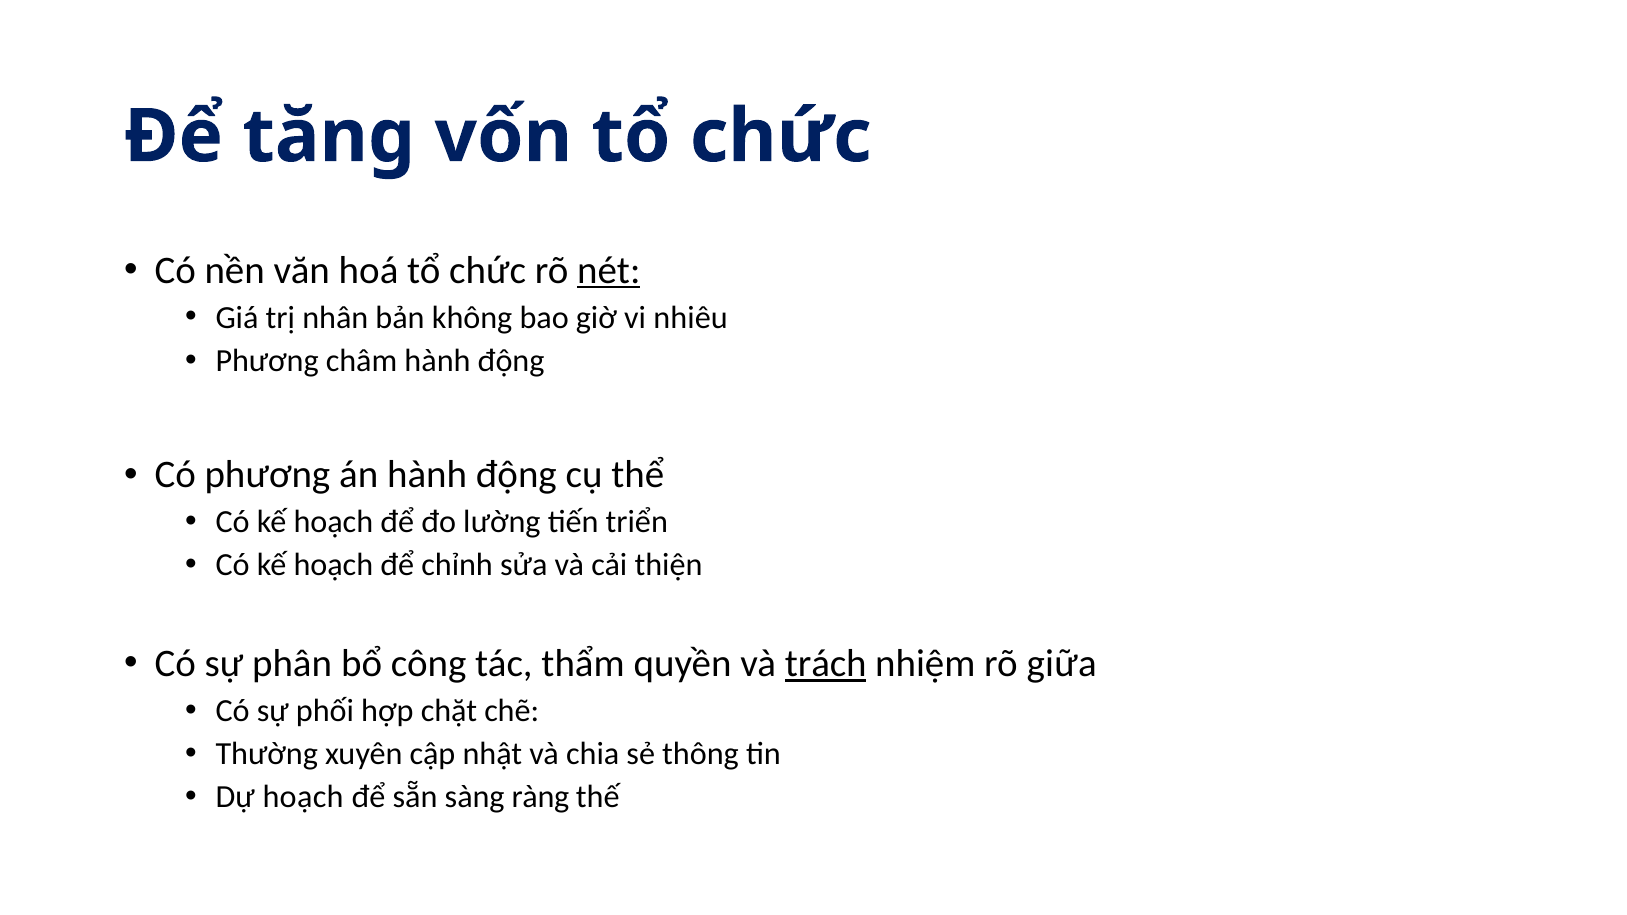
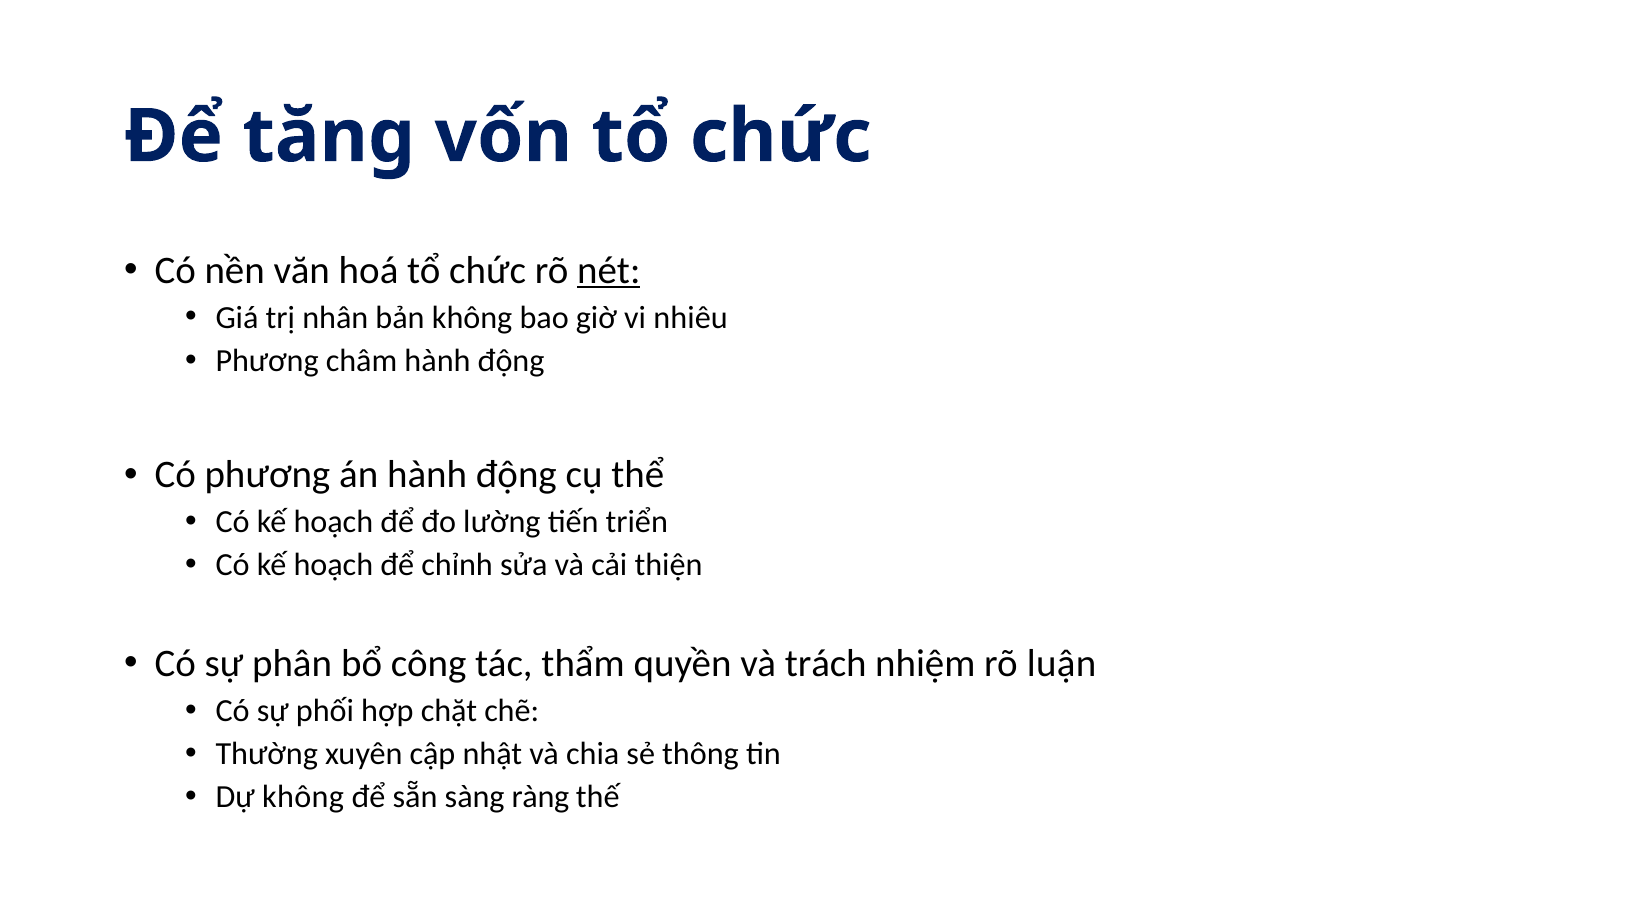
trách underline: present -> none
giữa: giữa -> luận
Dự hoạch: hoạch -> không
